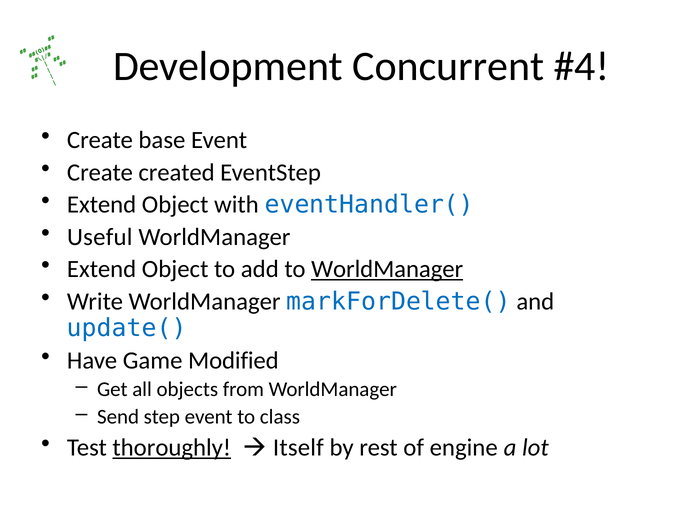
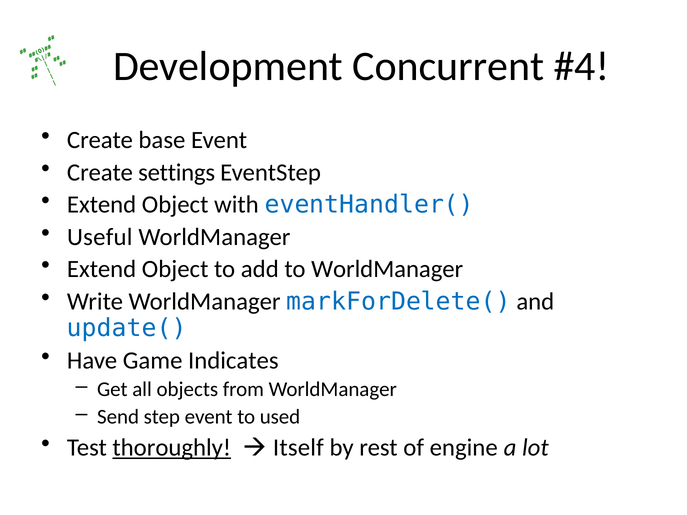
created: created -> settings
WorldManager at (387, 269) underline: present -> none
Modified: Modified -> Indicates
class: class -> used
